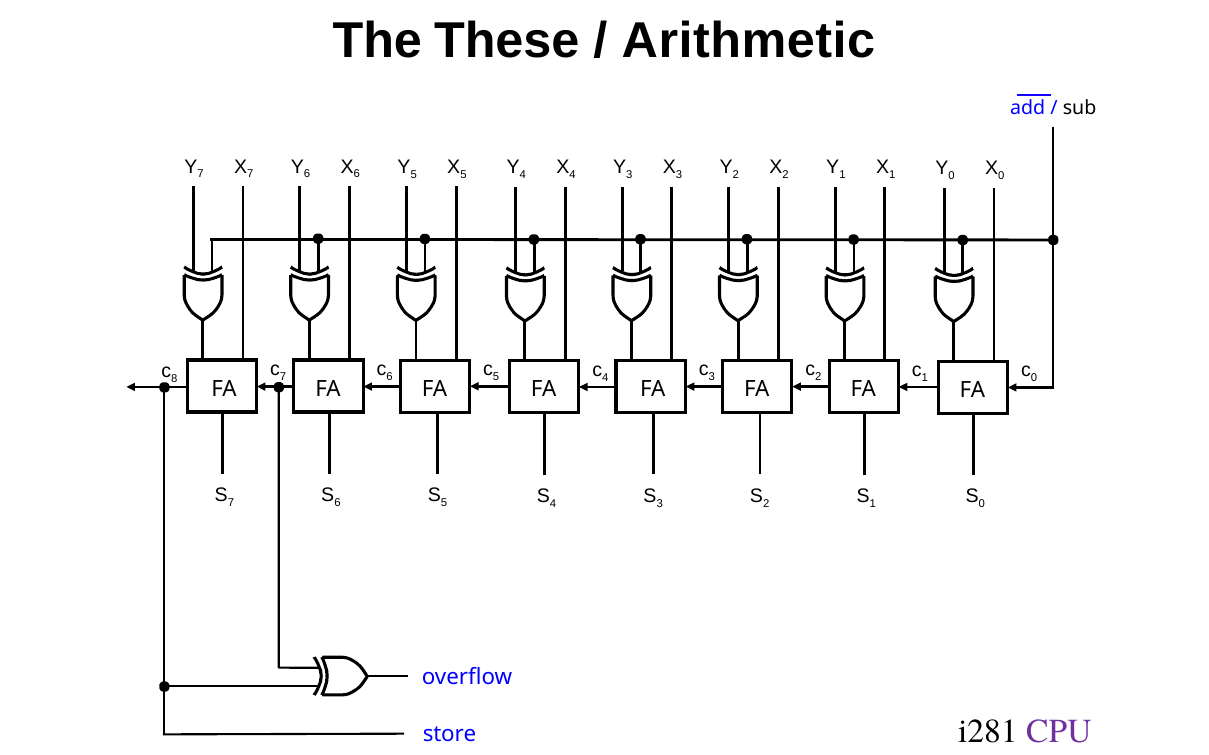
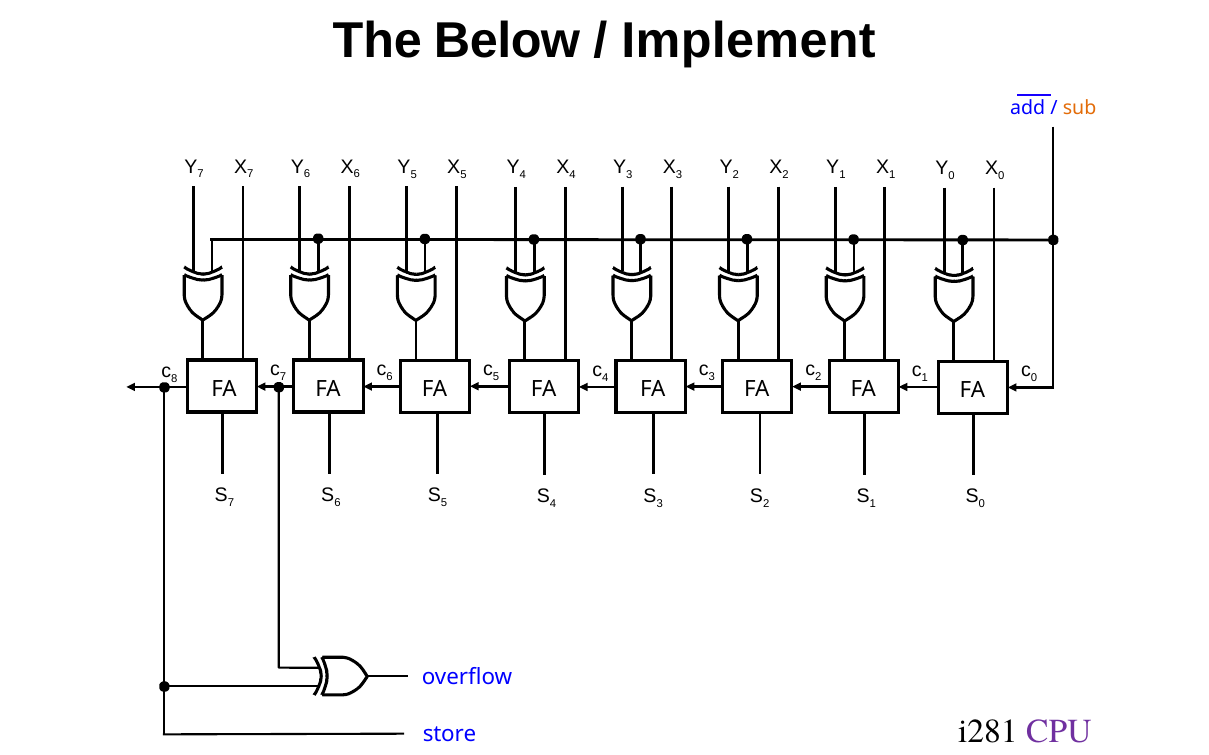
These: These -> Below
Arithmetic: Arithmetic -> Implement
sub colour: black -> orange
